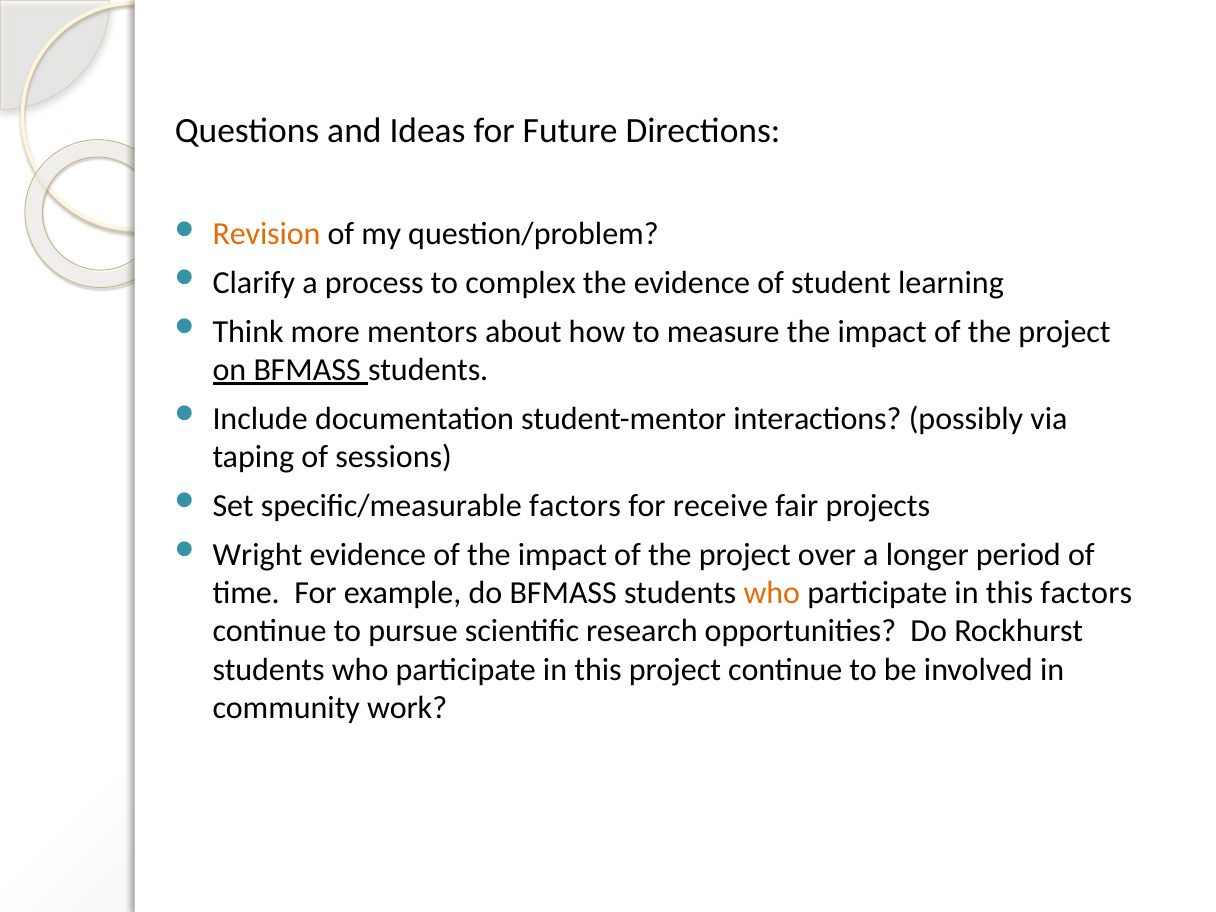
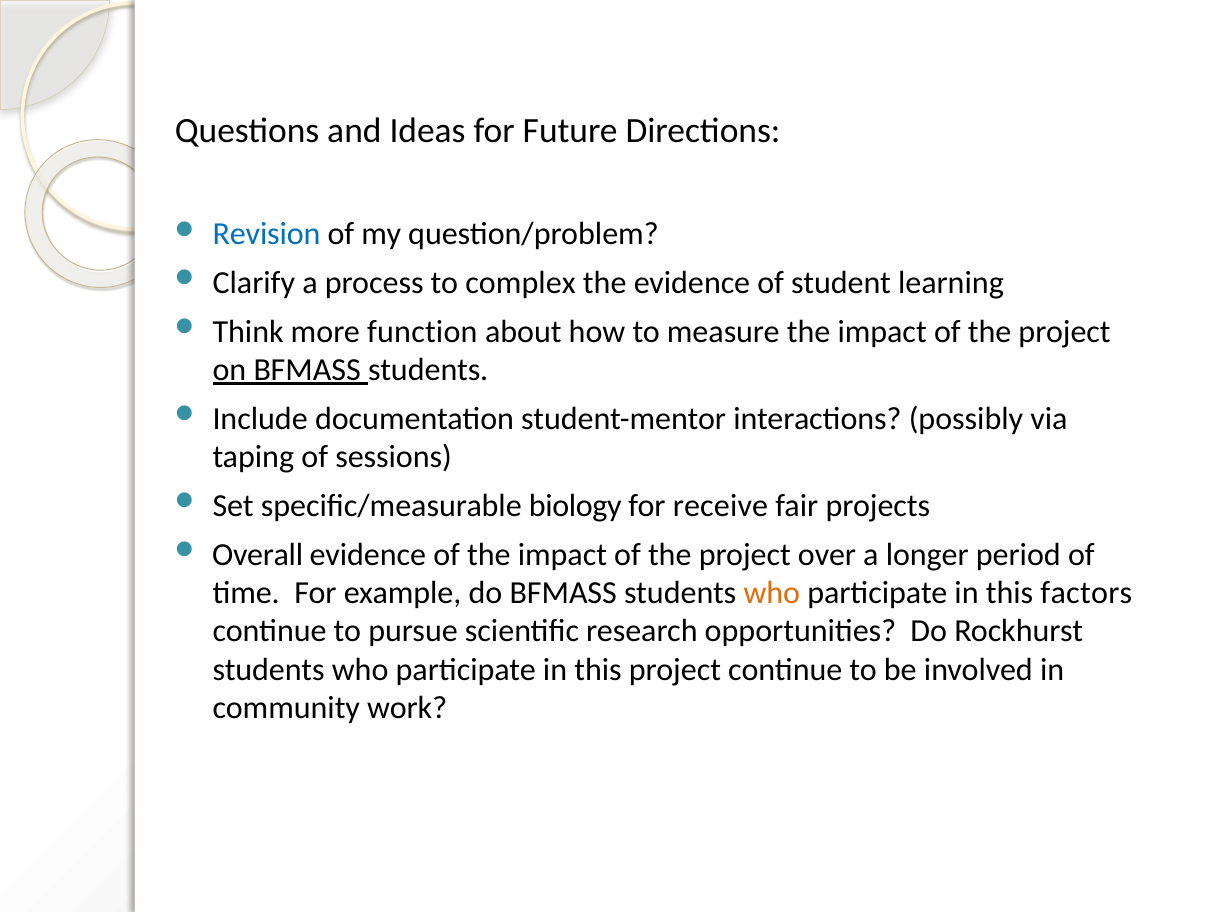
Revision colour: orange -> blue
mentors: mentors -> function
specific/measurable factors: factors -> biology
Wright: Wright -> Overall
